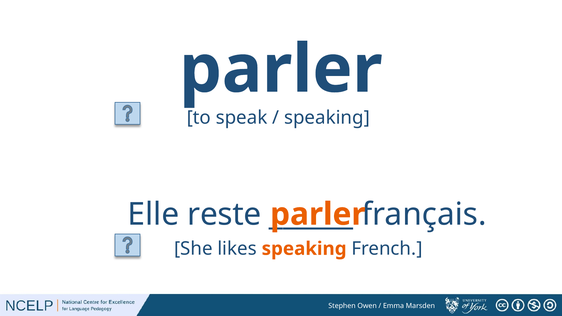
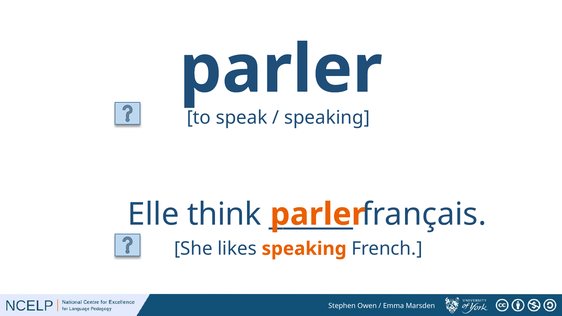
reste: reste -> think
